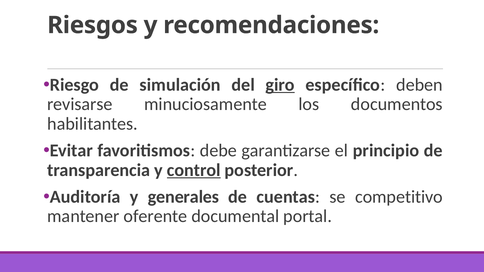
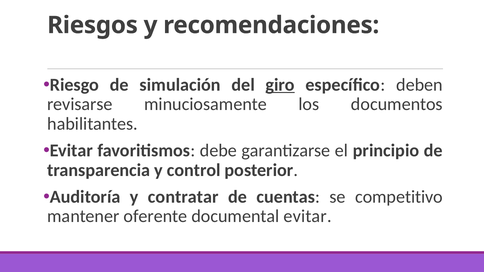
control underline: present -> none
generales: generales -> contratar
documental portal: portal -> evitar
